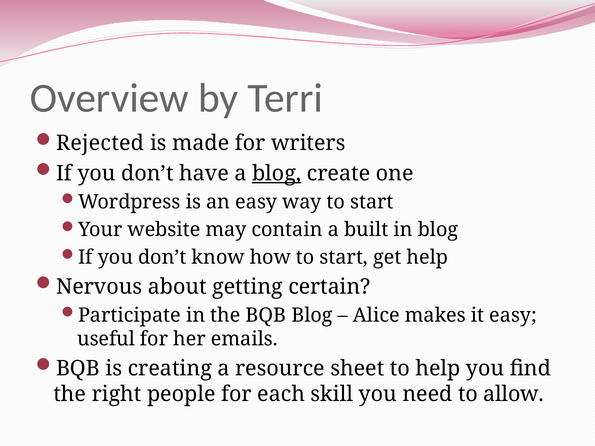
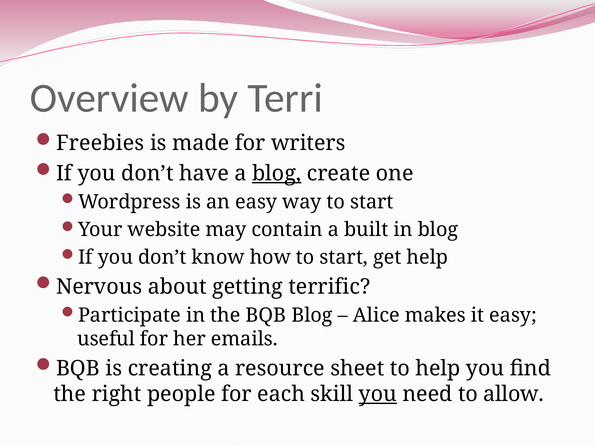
Rejected: Rejected -> Freebies
certain: certain -> terrific
you at (378, 394) underline: none -> present
